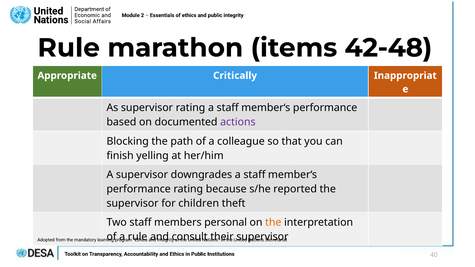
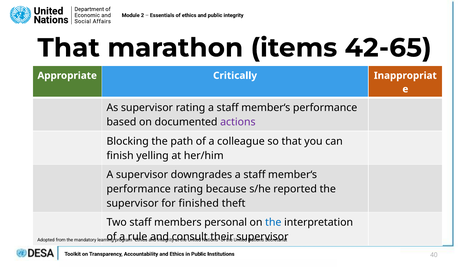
Rule at (69, 48): Rule -> That
42-48: 42-48 -> 42-65
children: children -> finished
the at (273, 222) colour: orange -> blue
